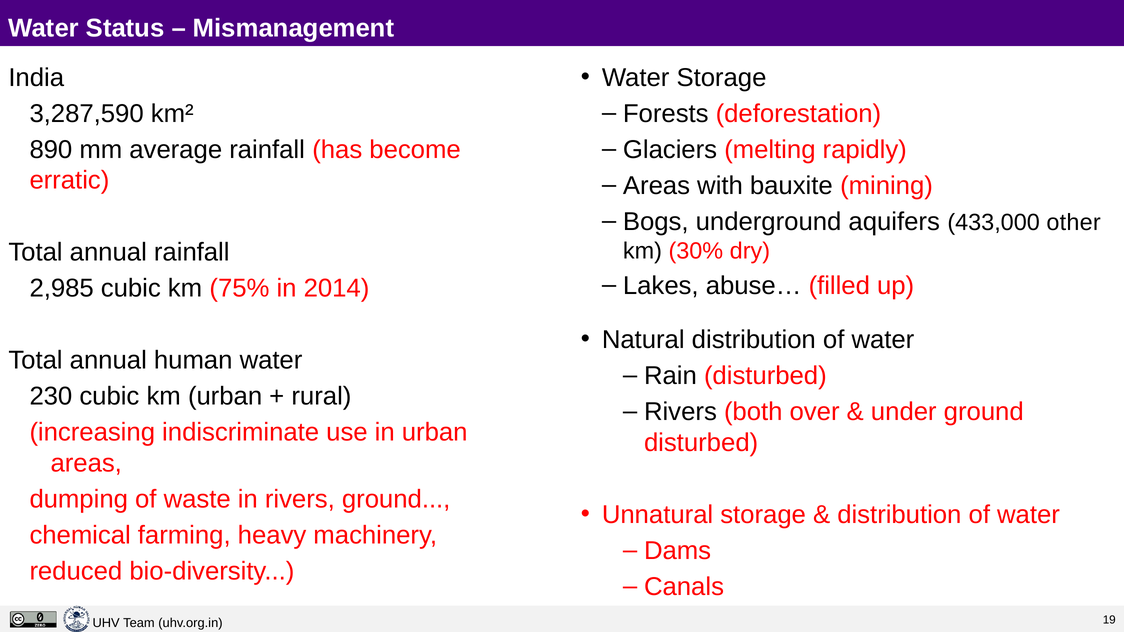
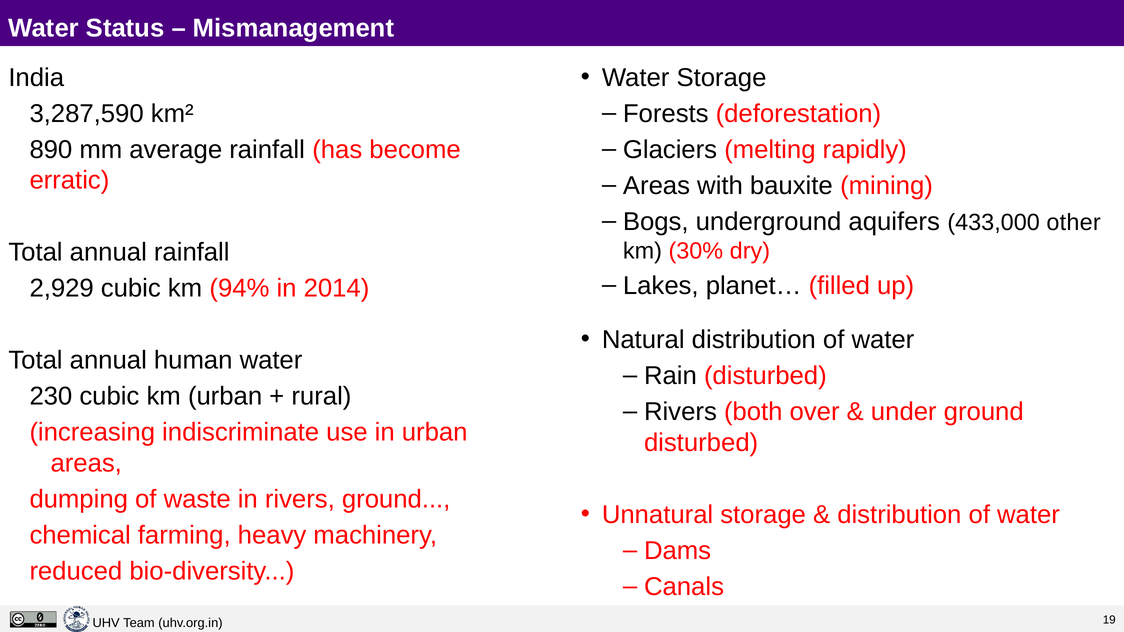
abuse…: abuse… -> planet…
2,985: 2,985 -> 2,929
75%: 75% -> 94%
